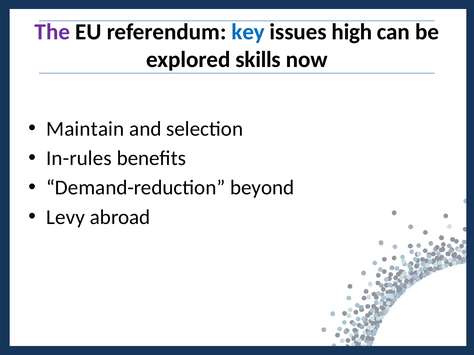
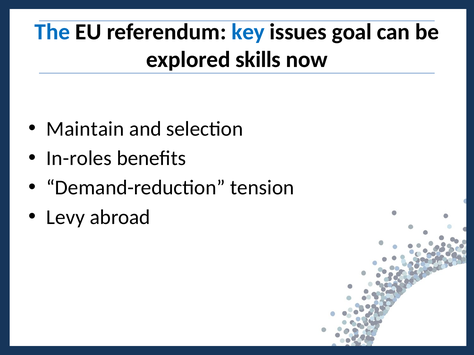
The colour: purple -> blue
high: high -> goal
In-rules: In-rules -> In-roles
beyond: beyond -> tension
